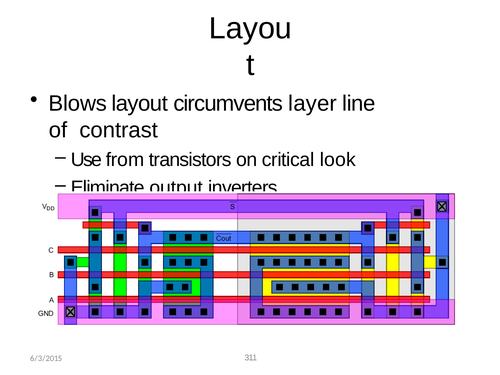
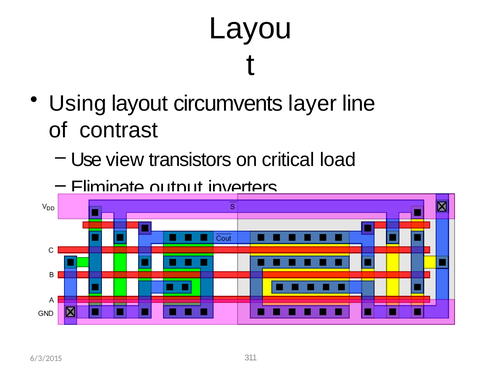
Blows: Blows -> Using
from: from -> view
look: look -> load
